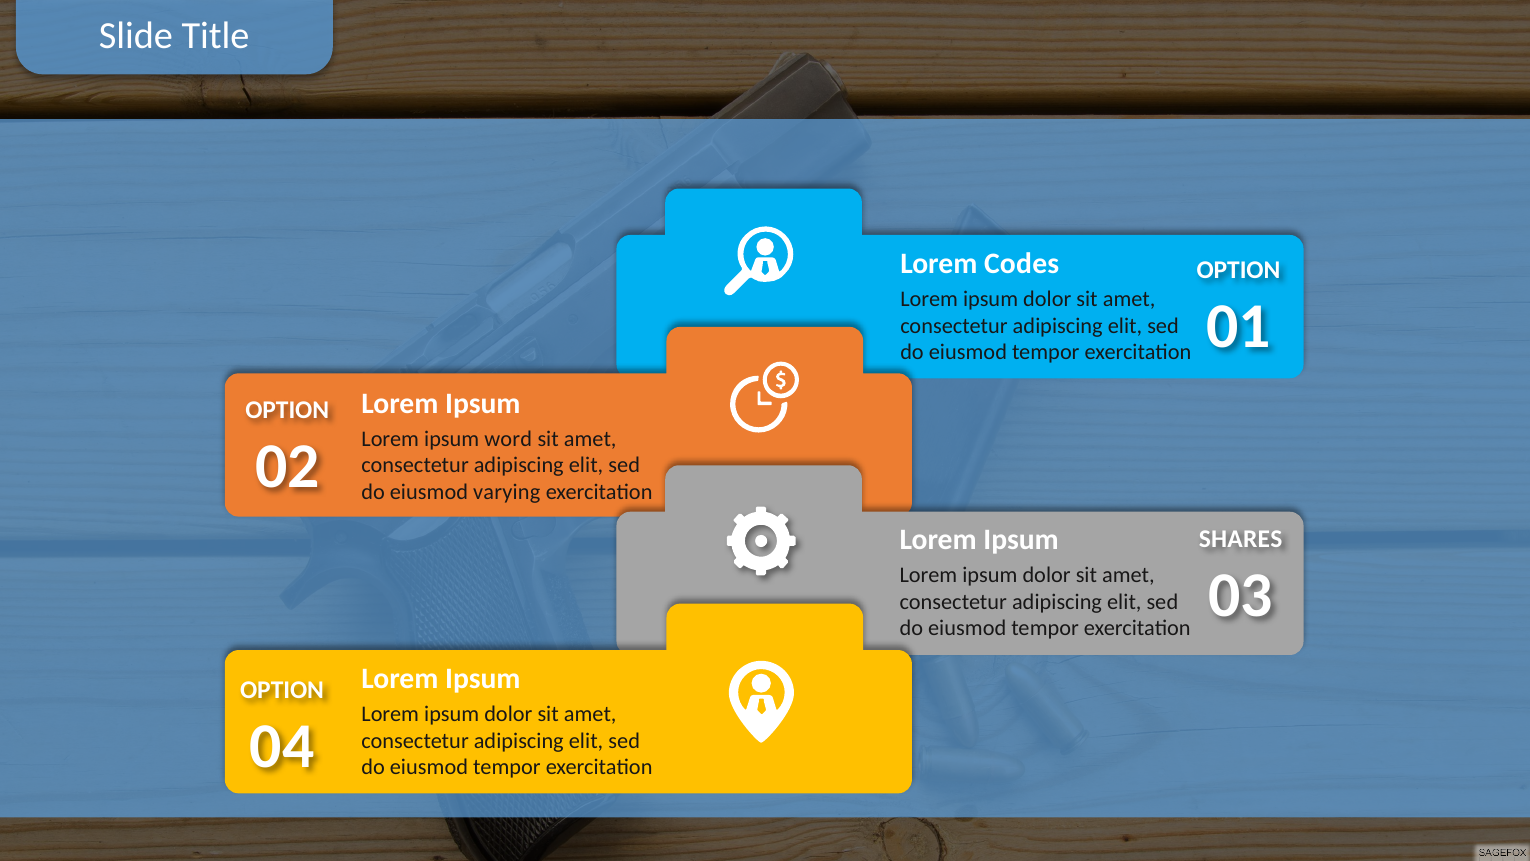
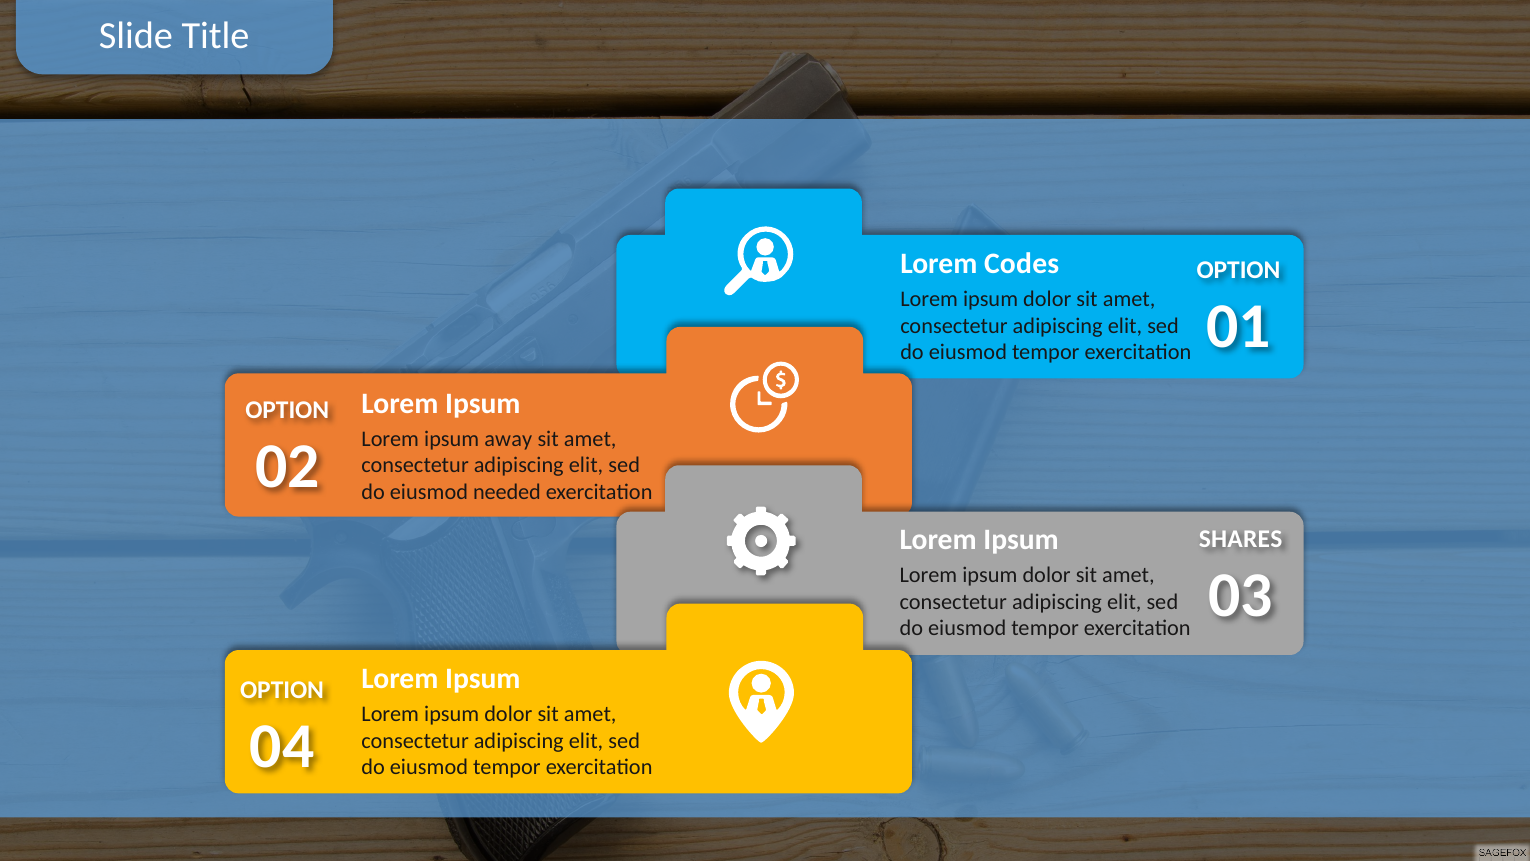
word: word -> away
varying: varying -> needed
